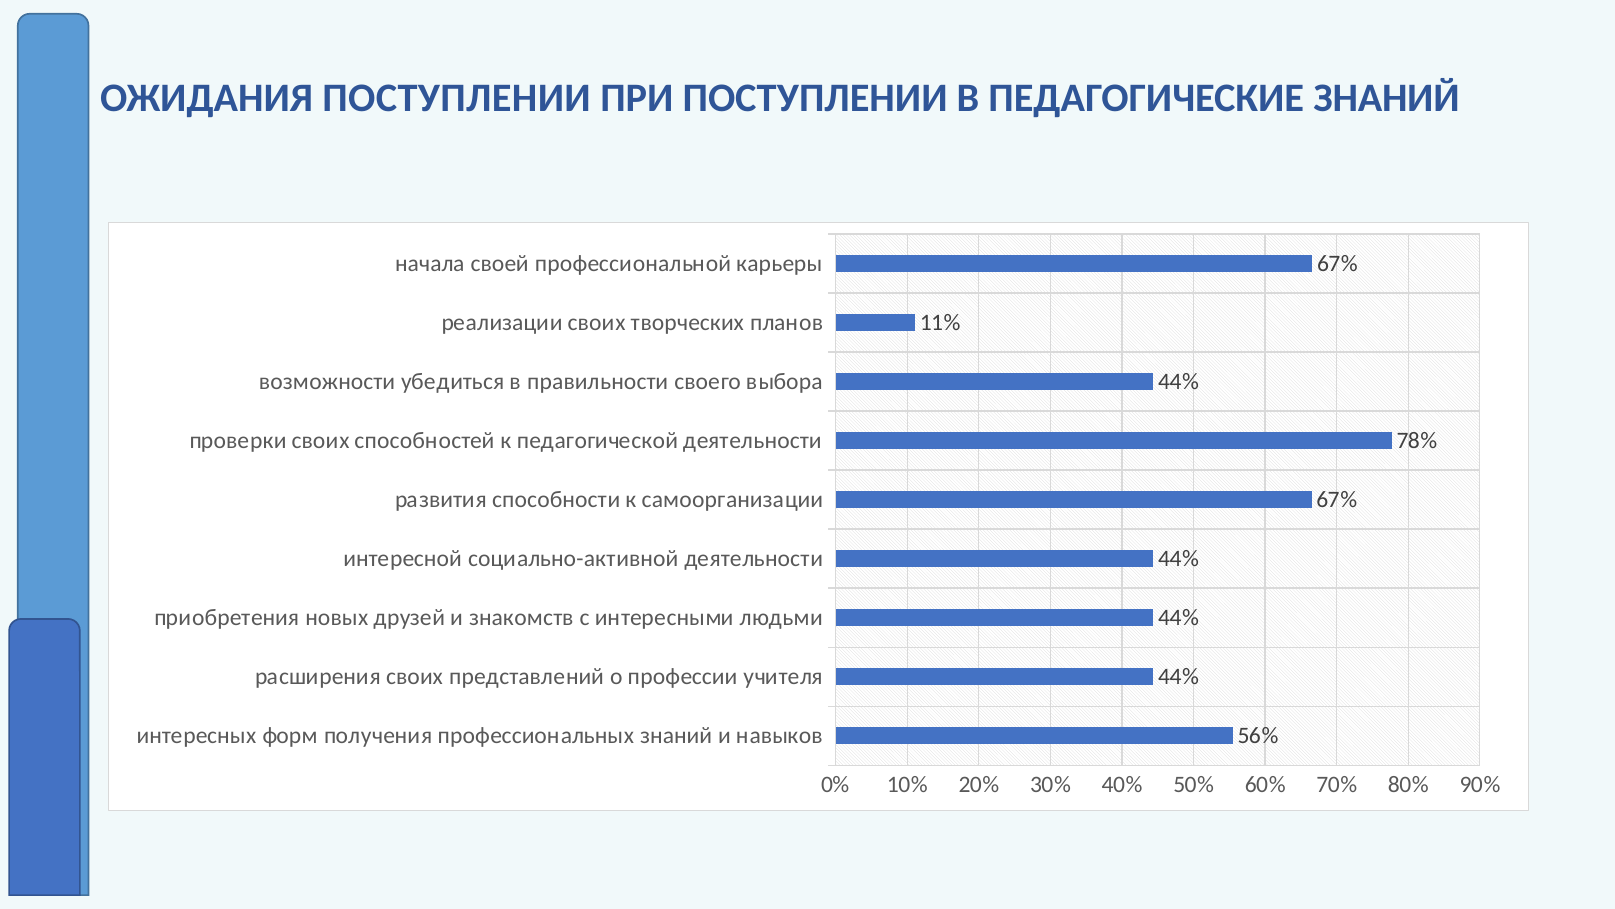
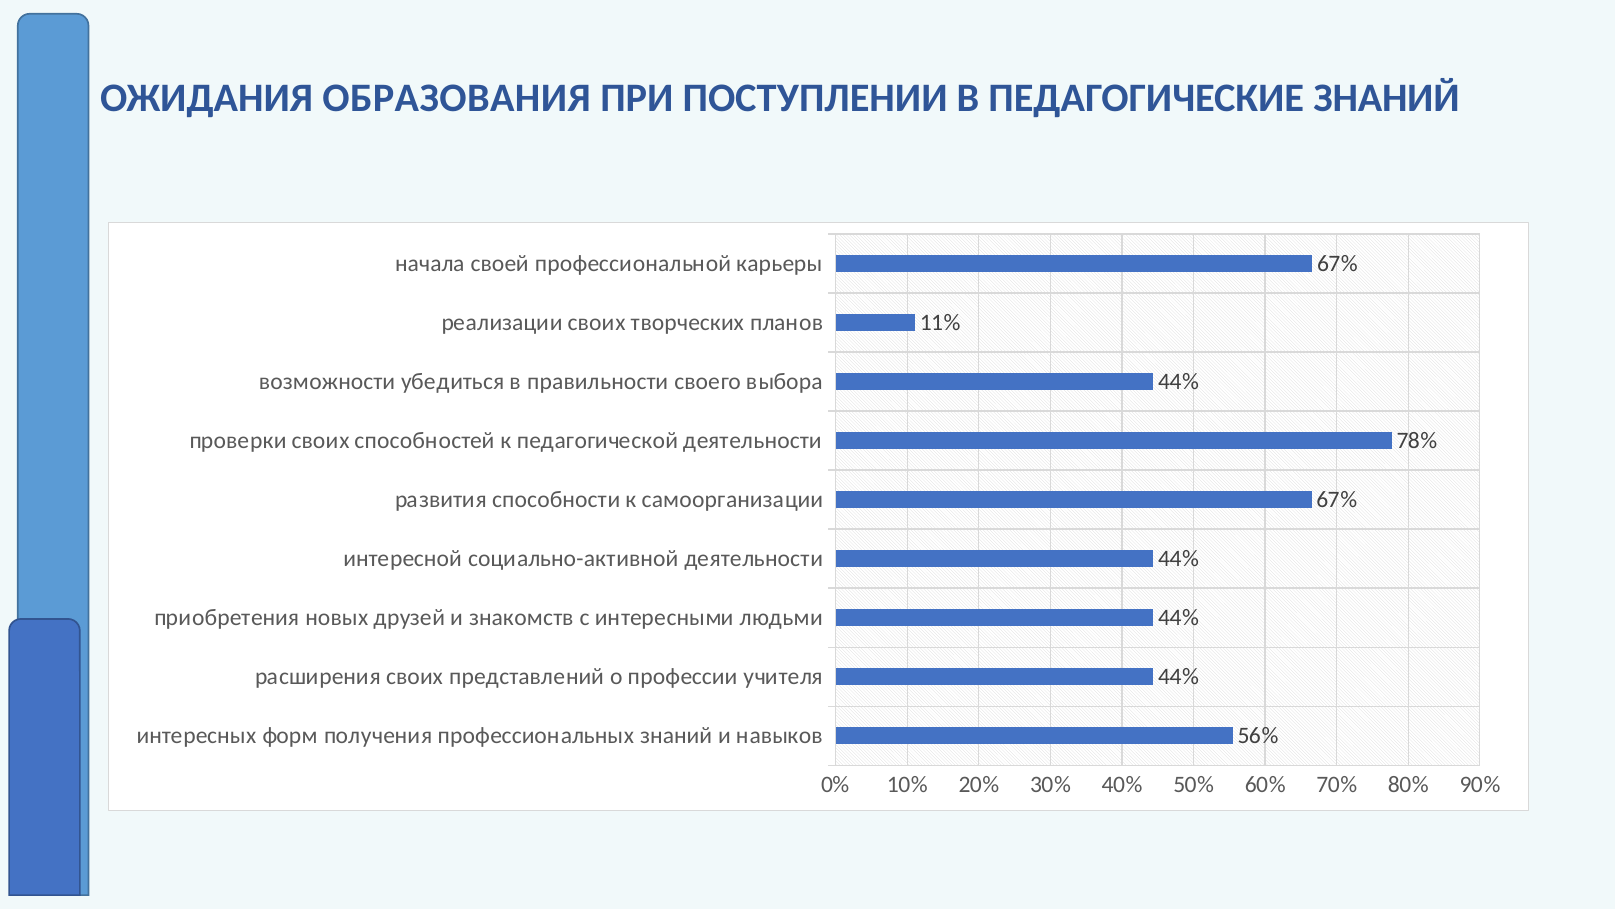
ОЖИДАНИЯ ПОСТУПЛЕНИИ: ПОСТУПЛЕНИИ -> ОБРАЗОВАНИЯ
